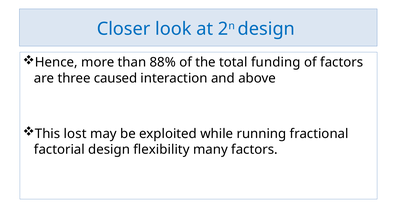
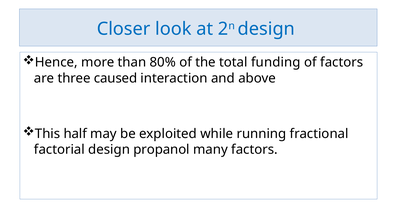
88%: 88% -> 80%
lost: lost -> half
flexibility: flexibility -> propanol
